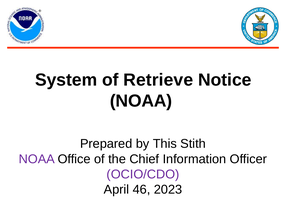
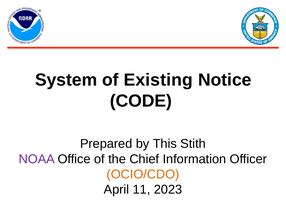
Retrieve: Retrieve -> Existing
NOAA at (141, 101): NOAA -> CODE
OCIO/CDO colour: purple -> orange
46: 46 -> 11
